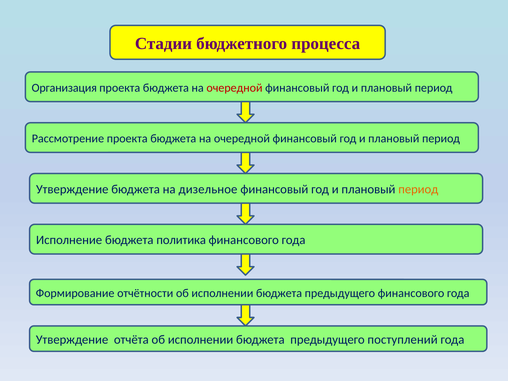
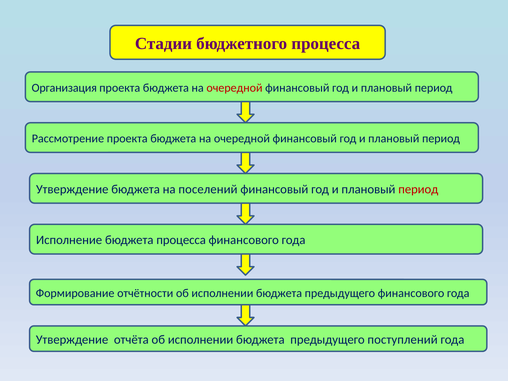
дизельное: дизельное -> поселений
период at (418, 189) colour: orange -> red
бюджета политика: политика -> процесса
